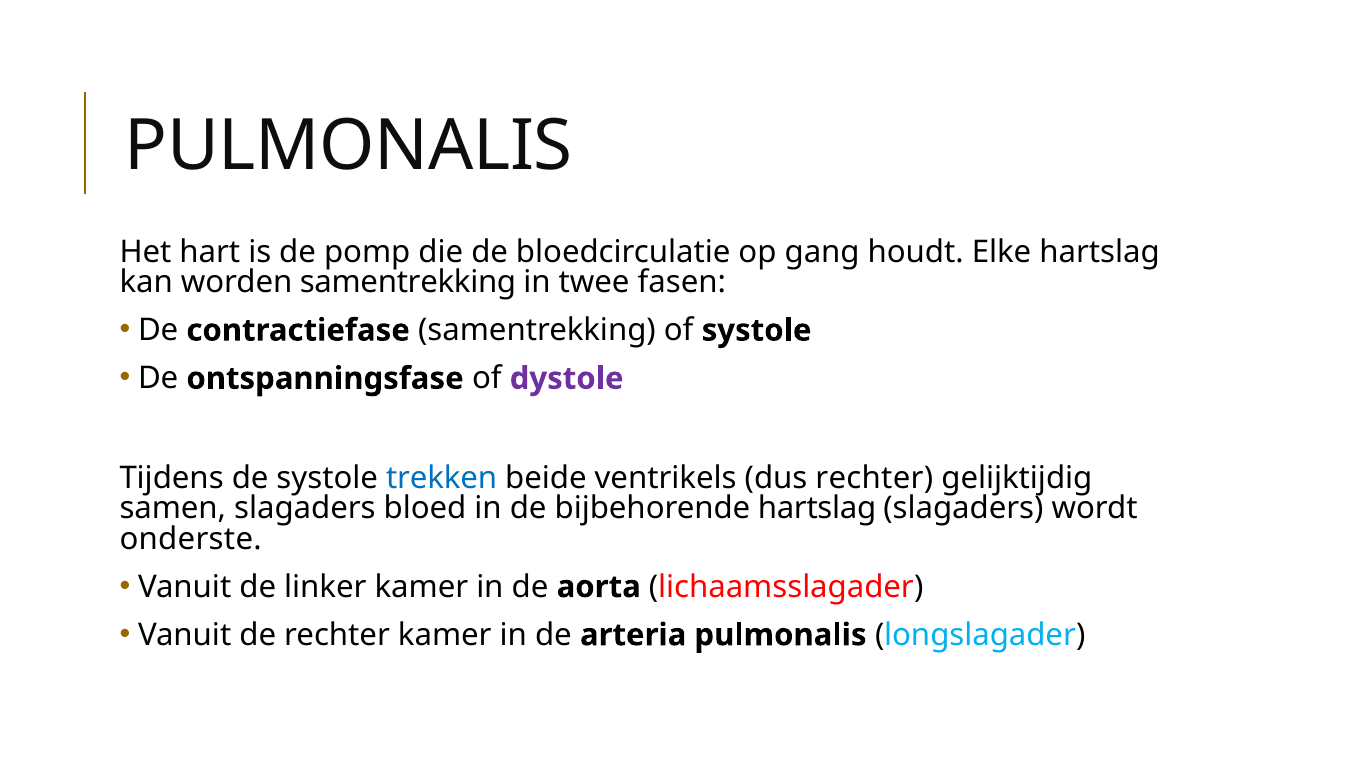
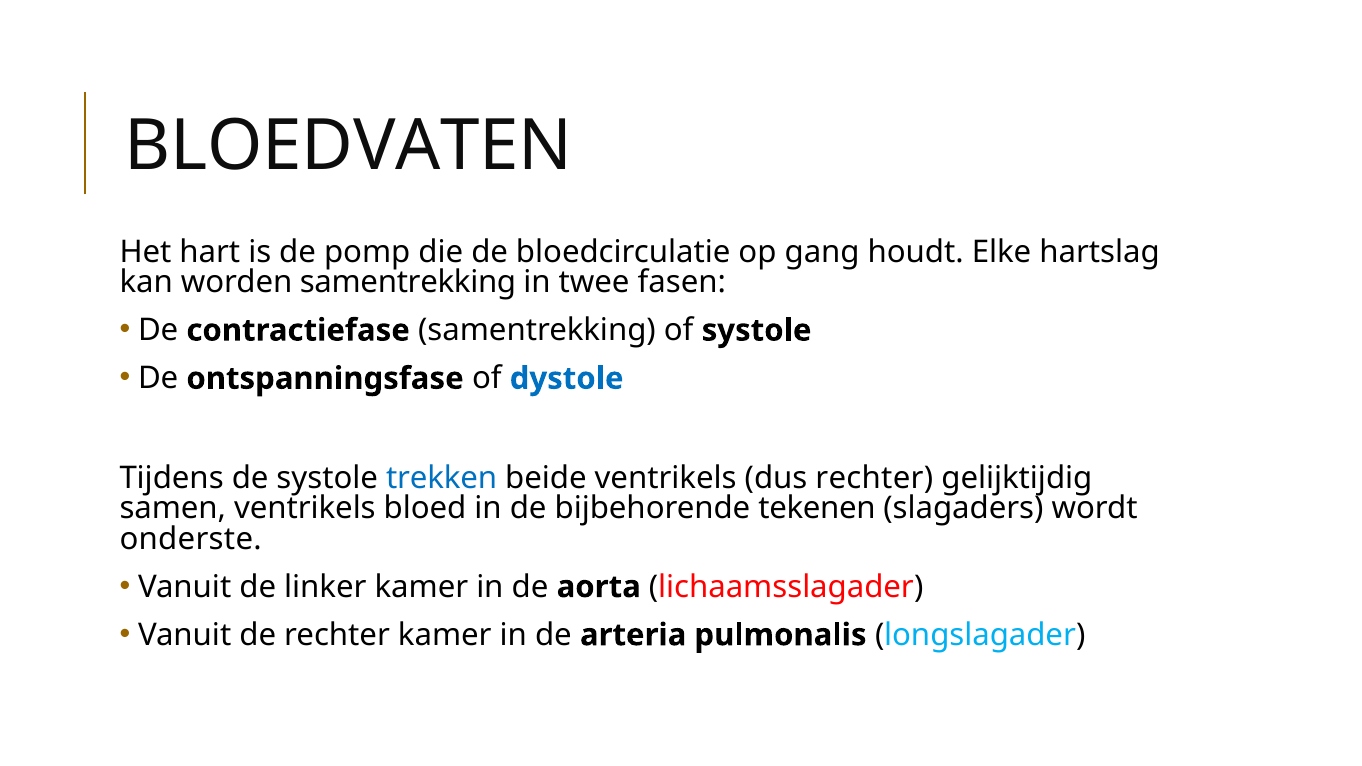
PULMONALIS at (349, 146): PULMONALIS -> BLOEDVATEN
dystole colour: purple -> blue
samen slagaders: slagaders -> ventrikels
bijbehorende hartslag: hartslag -> tekenen
